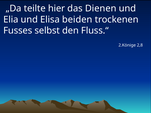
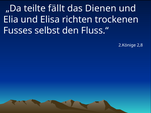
hier: hier -> fällt
beiden: beiden -> richten
